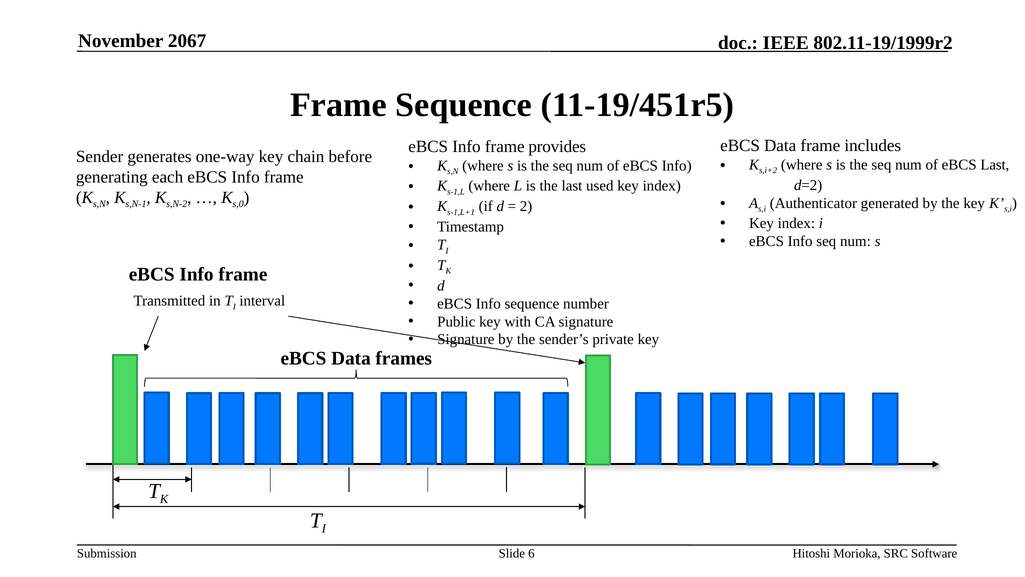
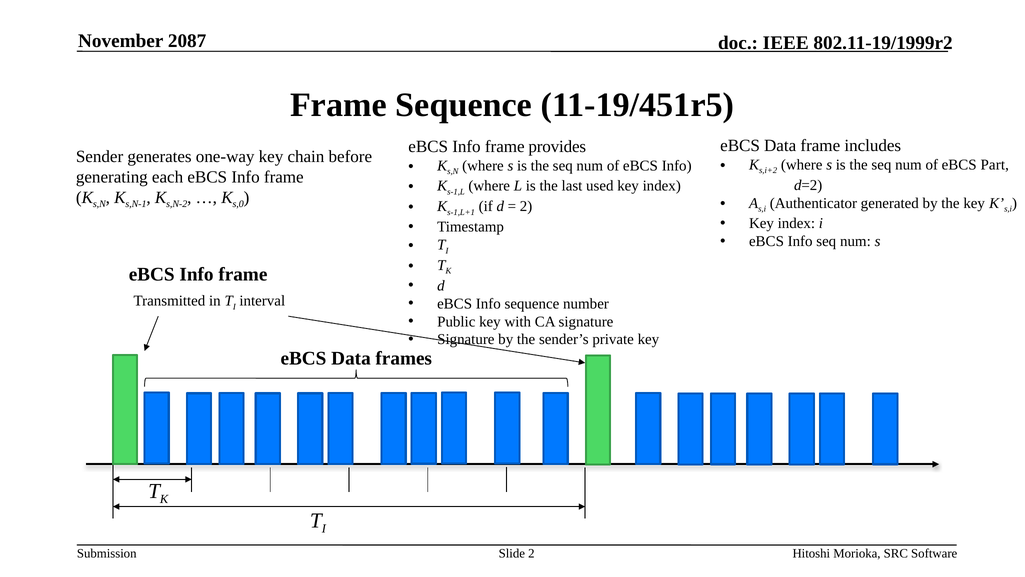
2067: 2067 -> 2087
eBCS Last: Last -> Part
Slide 6: 6 -> 2
